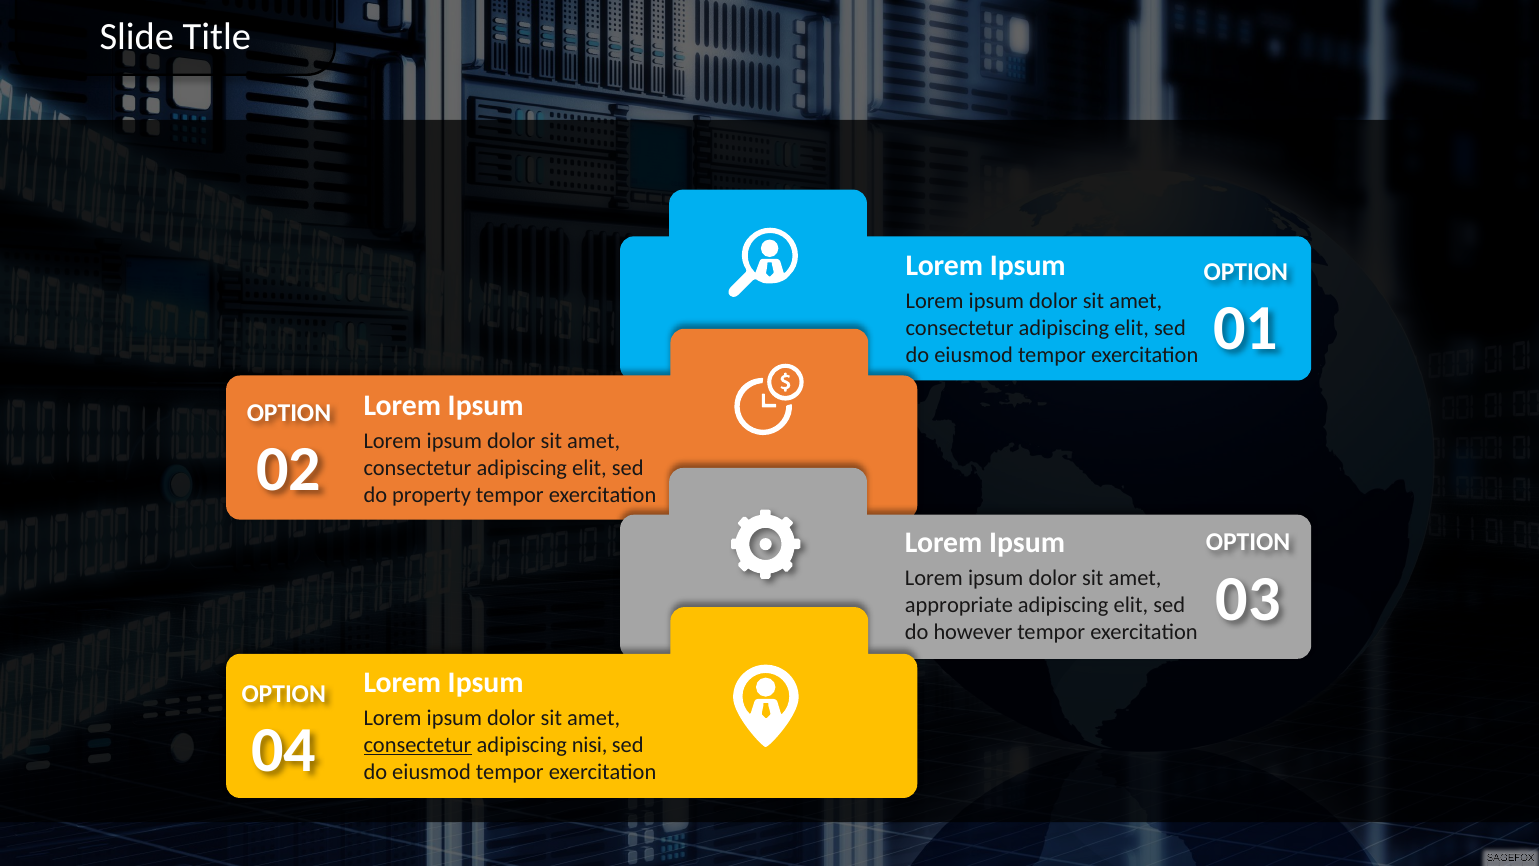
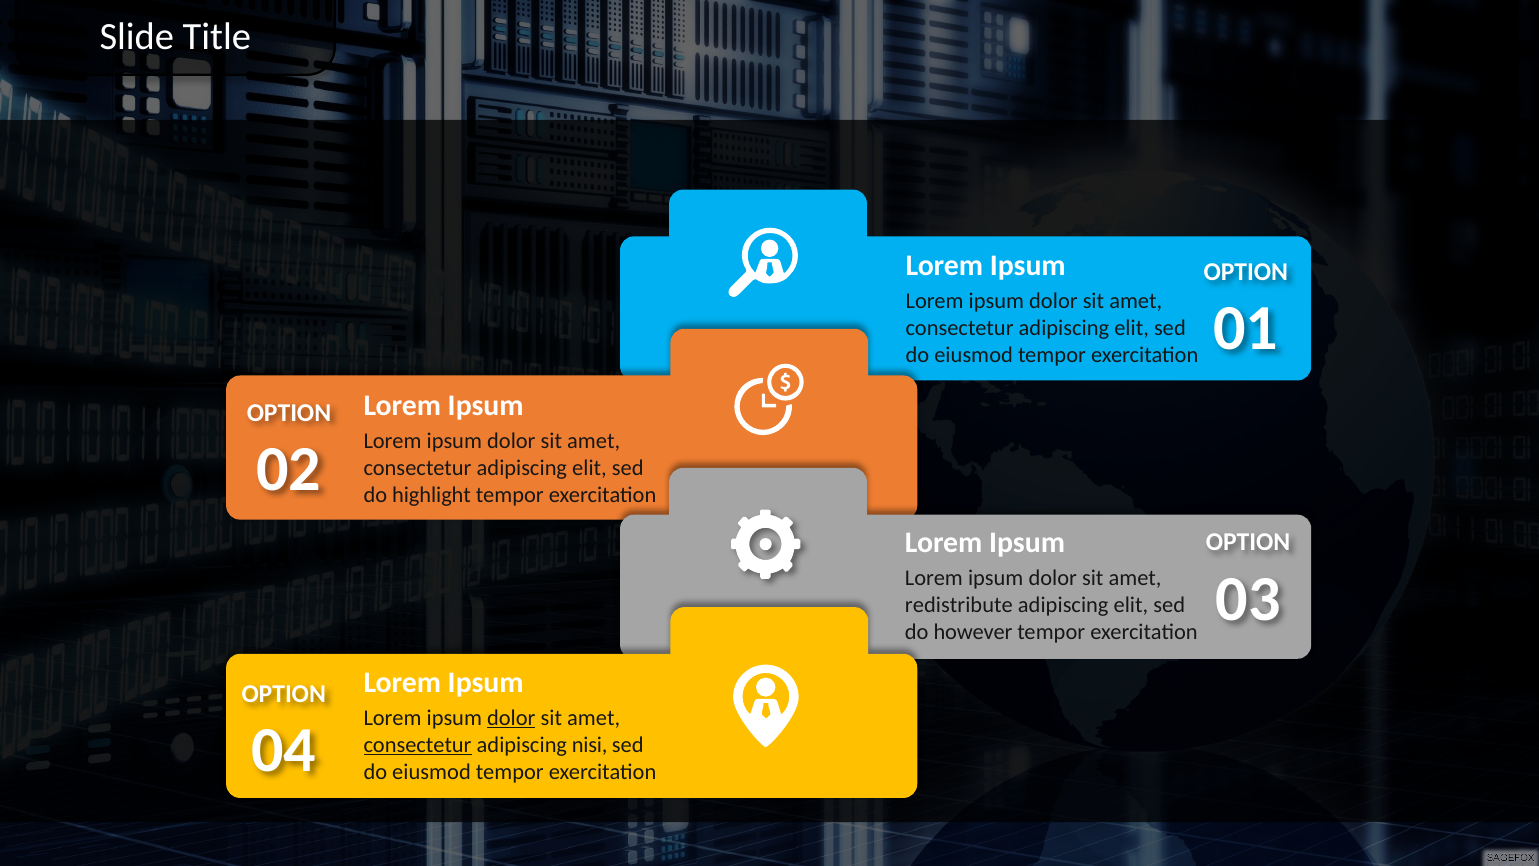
property: property -> highlight
appropriate: appropriate -> redistribute
dolor at (511, 718) underline: none -> present
